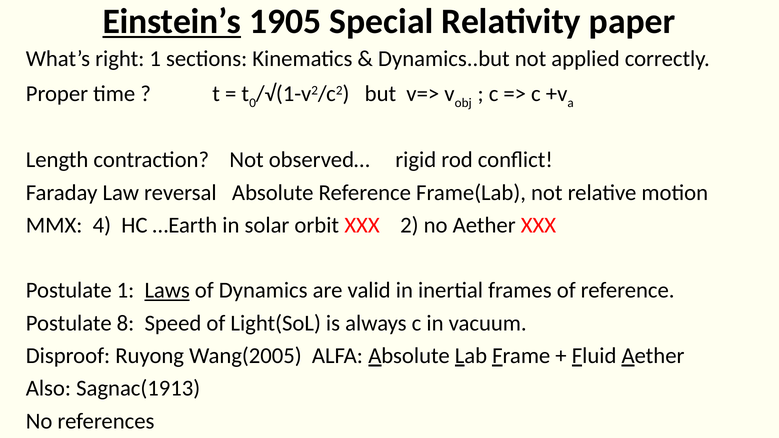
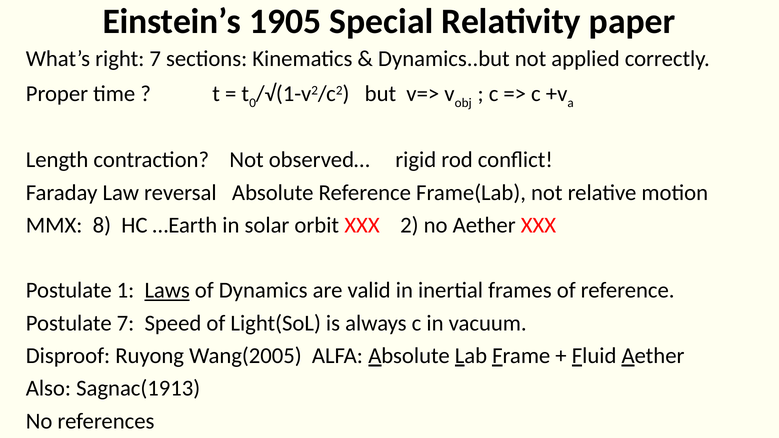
Einstein’s underline: present -> none
right 1: 1 -> 7
4: 4 -> 8
Postulate 8: 8 -> 7
